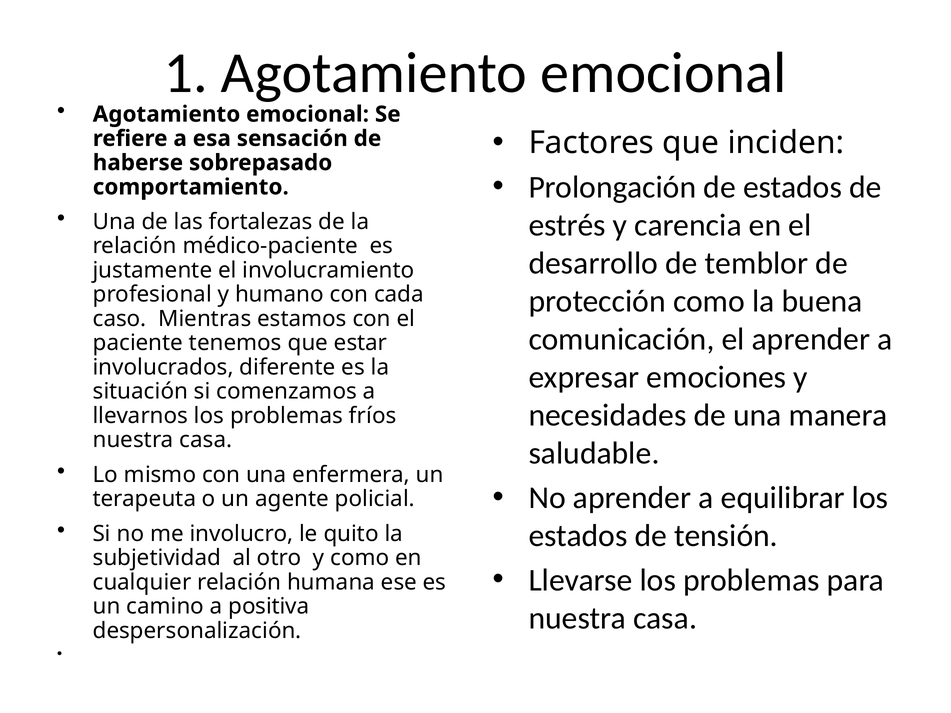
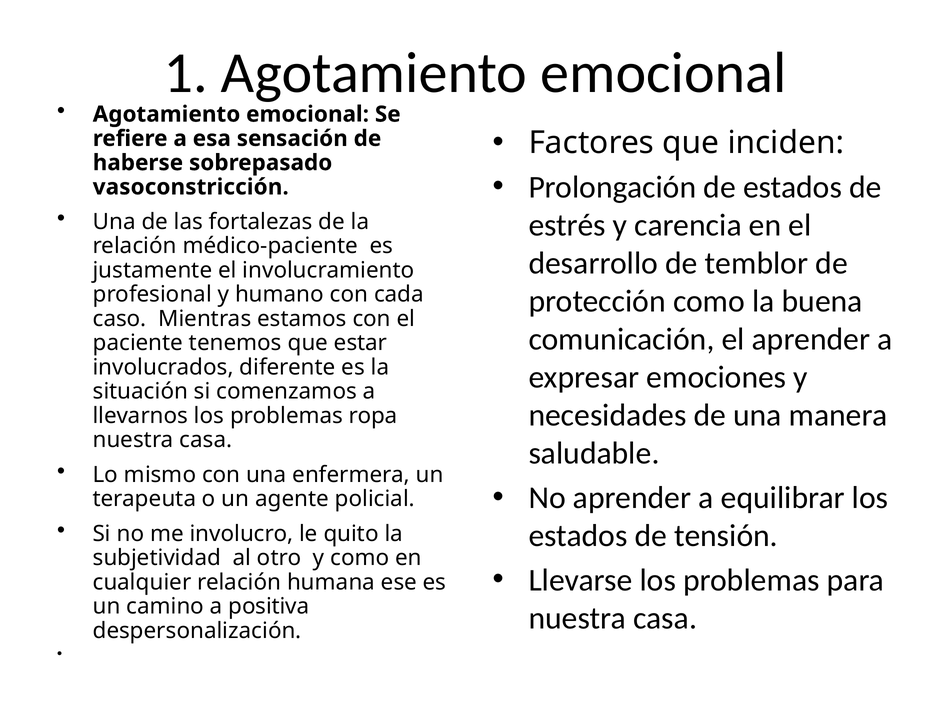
comportamiento: comportamiento -> vasoconstricción
fríos: fríos -> ropa
